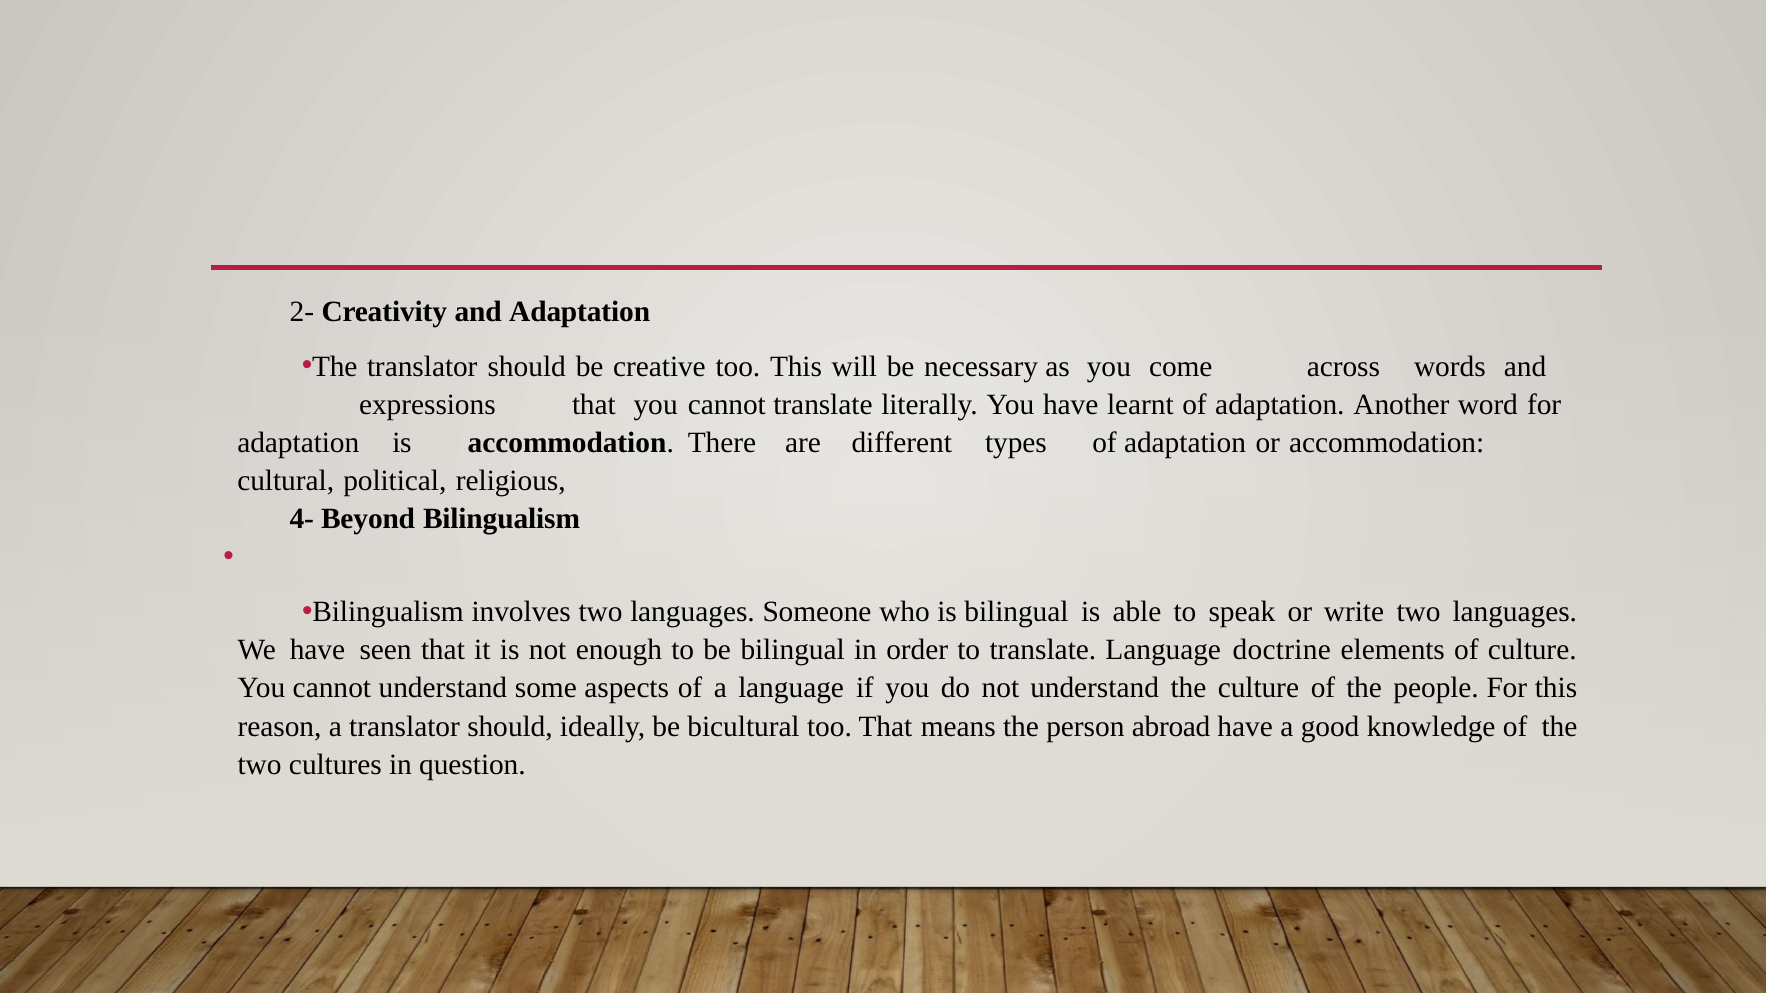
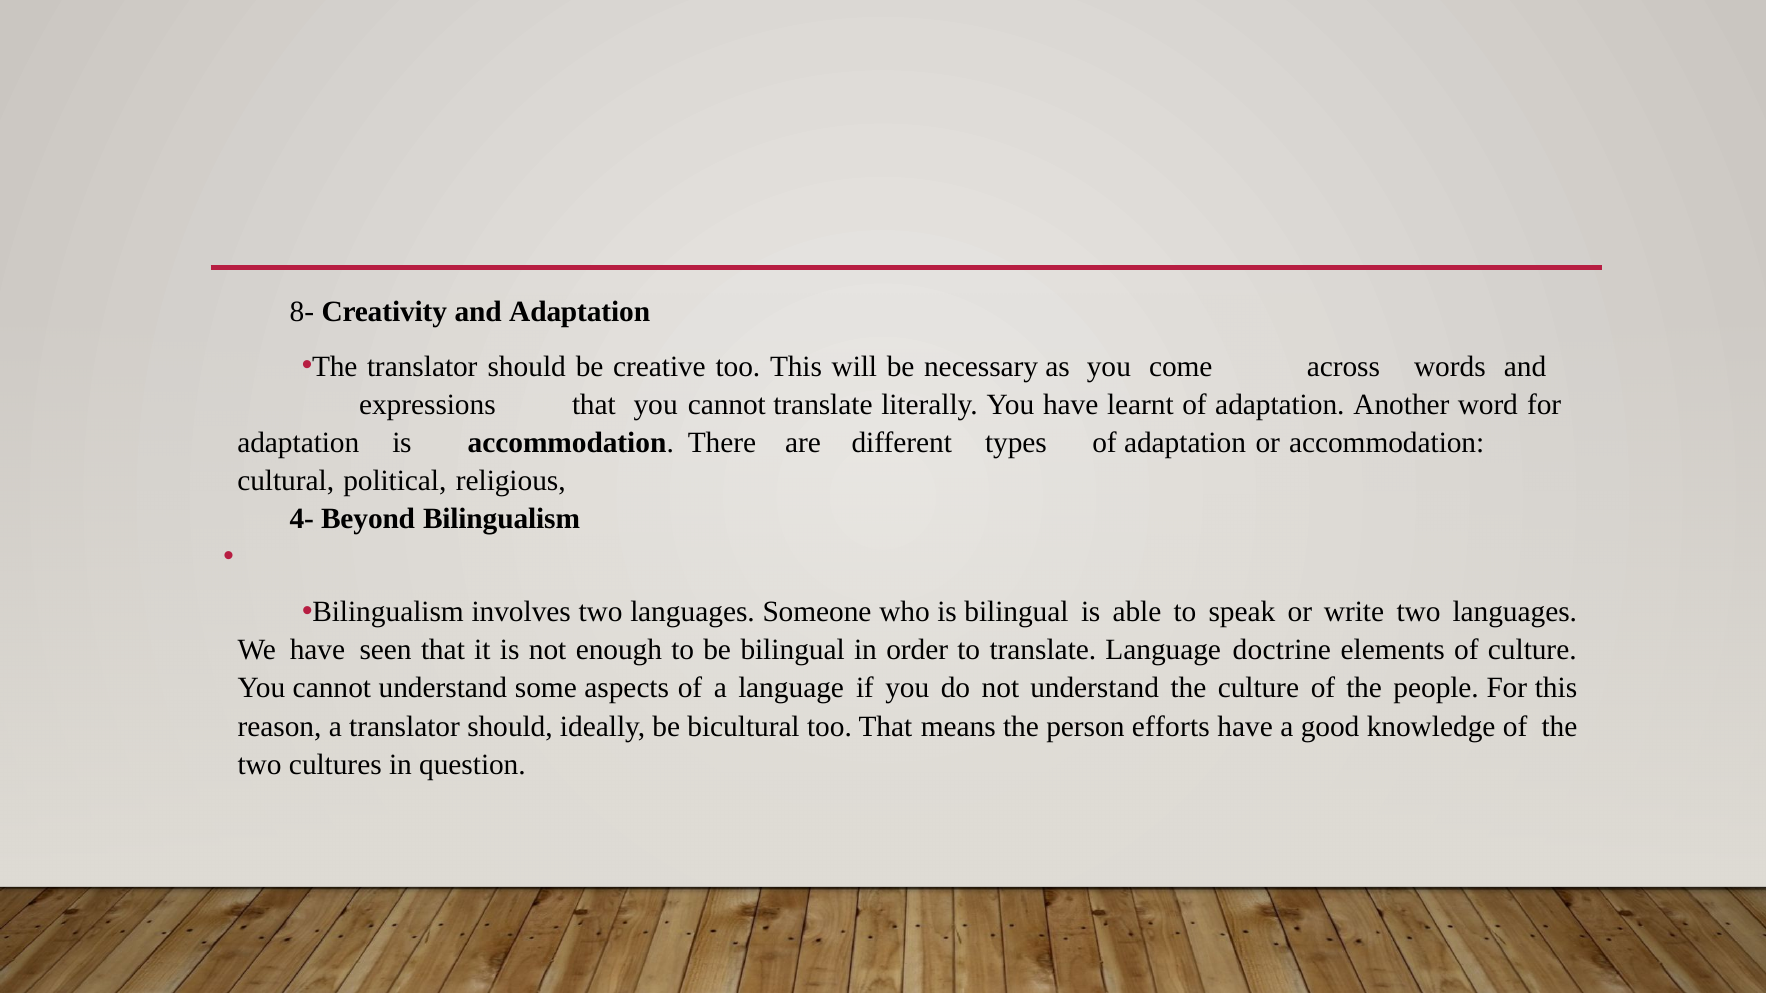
2-: 2- -> 8-
abroad: abroad -> efforts
